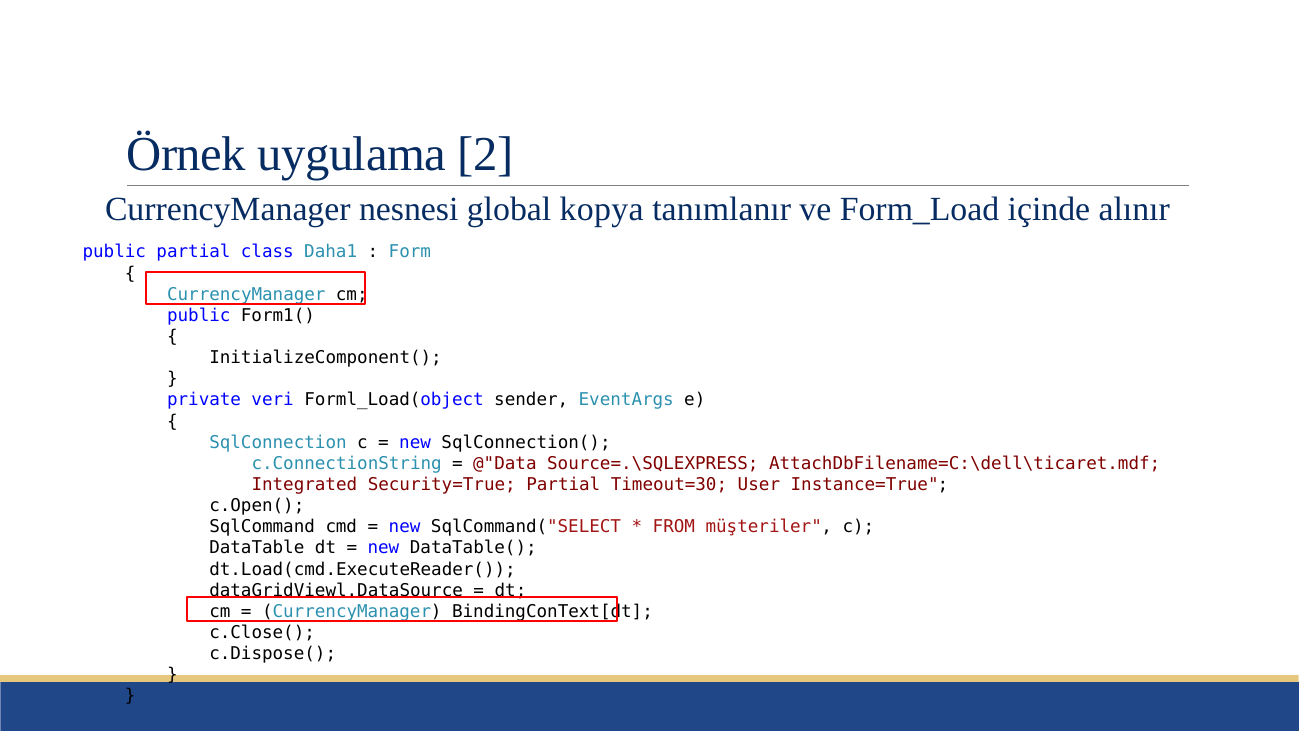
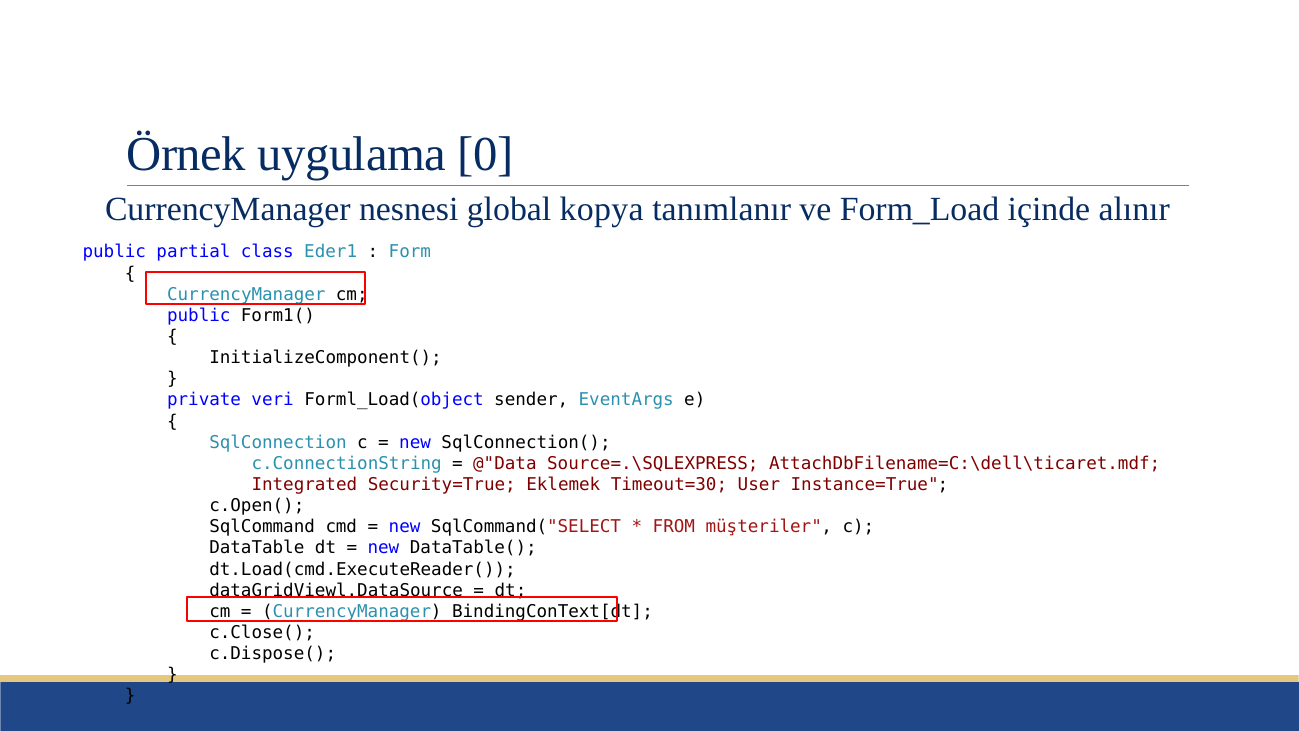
2: 2 -> 0
Daha1: Daha1 -> Eder1
Security=True Partial: Partial -> Eklemek
